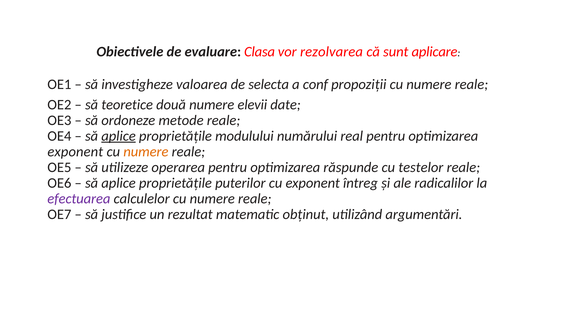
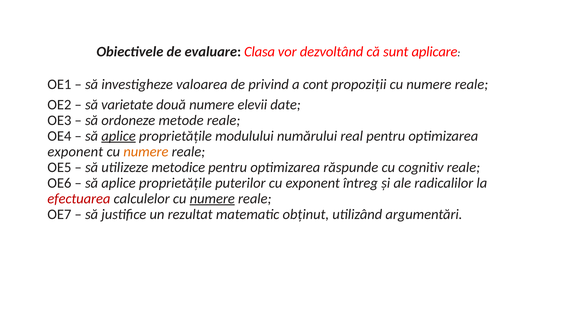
rezolvarea: rezolvarea -> dezvoltând
selecta: selecta -> privind
conf: conf -> cont
teoretice: teoretice -> varietate
operarea: operarea -> metodice
testelor: testelor -> cognitiv
efectuarea colour: purple -> red
numere at (212, 198) underline: none -> present
